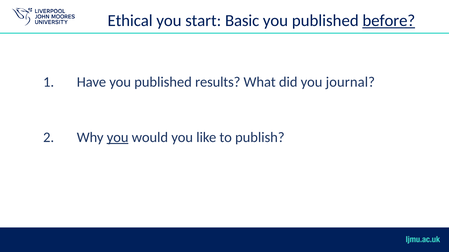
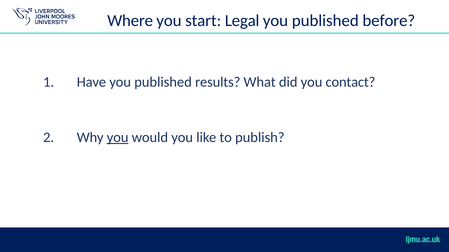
Ethical: Ethical -> Where
Basic: Basic -> Legal
before underline: present -> none
journal: journal -> contact
